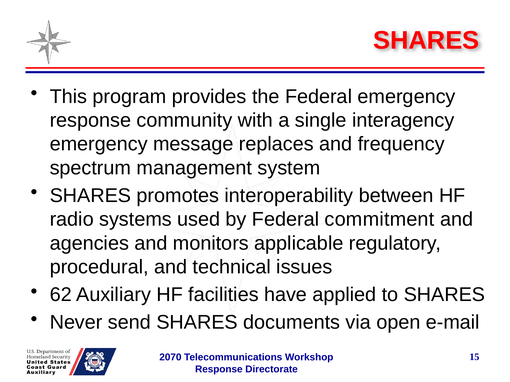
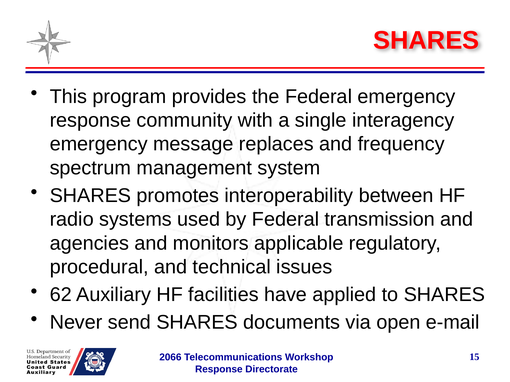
commitment: commitment -> transmission
2070: 2070 -> 2066
